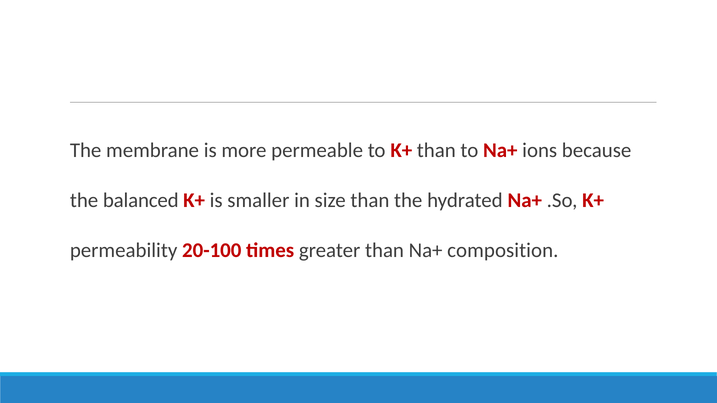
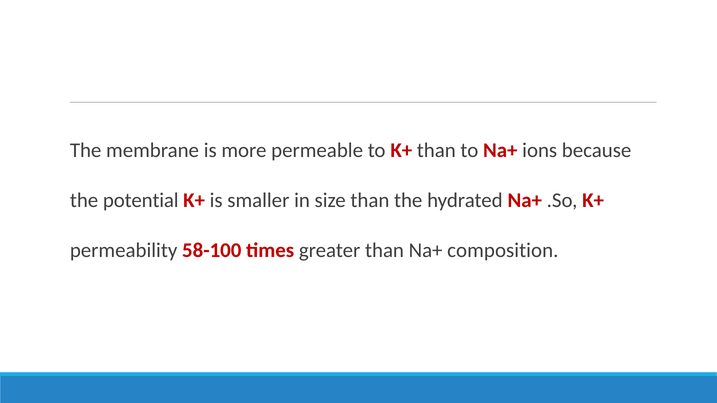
balanced: balanced -> potential
20-100: 20-100 -> 58-100
